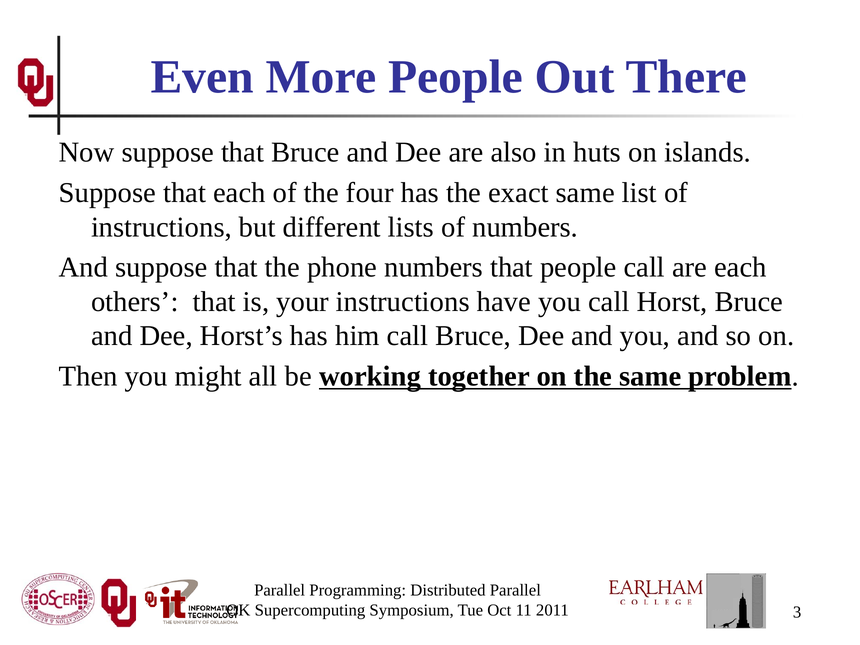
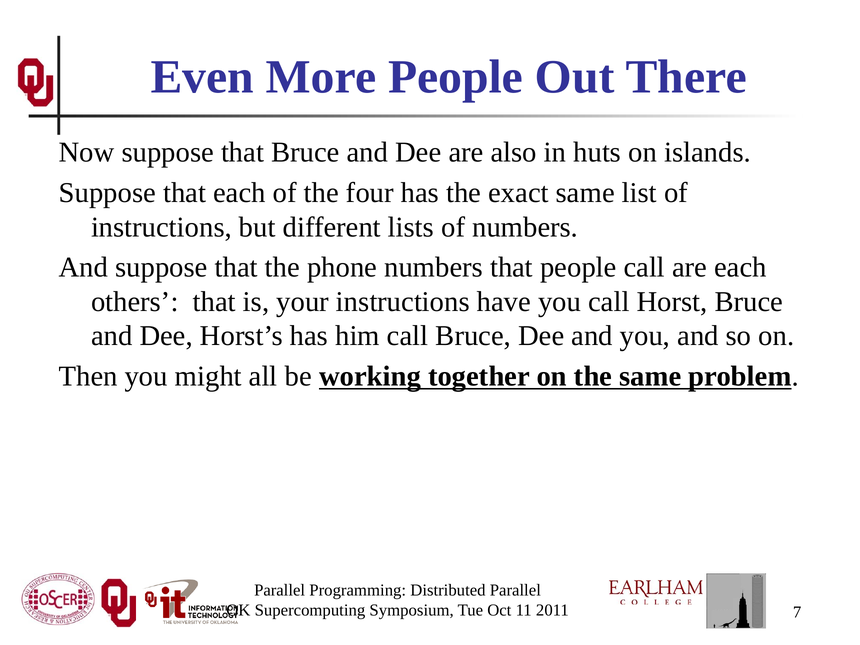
3: 3 -> 7
